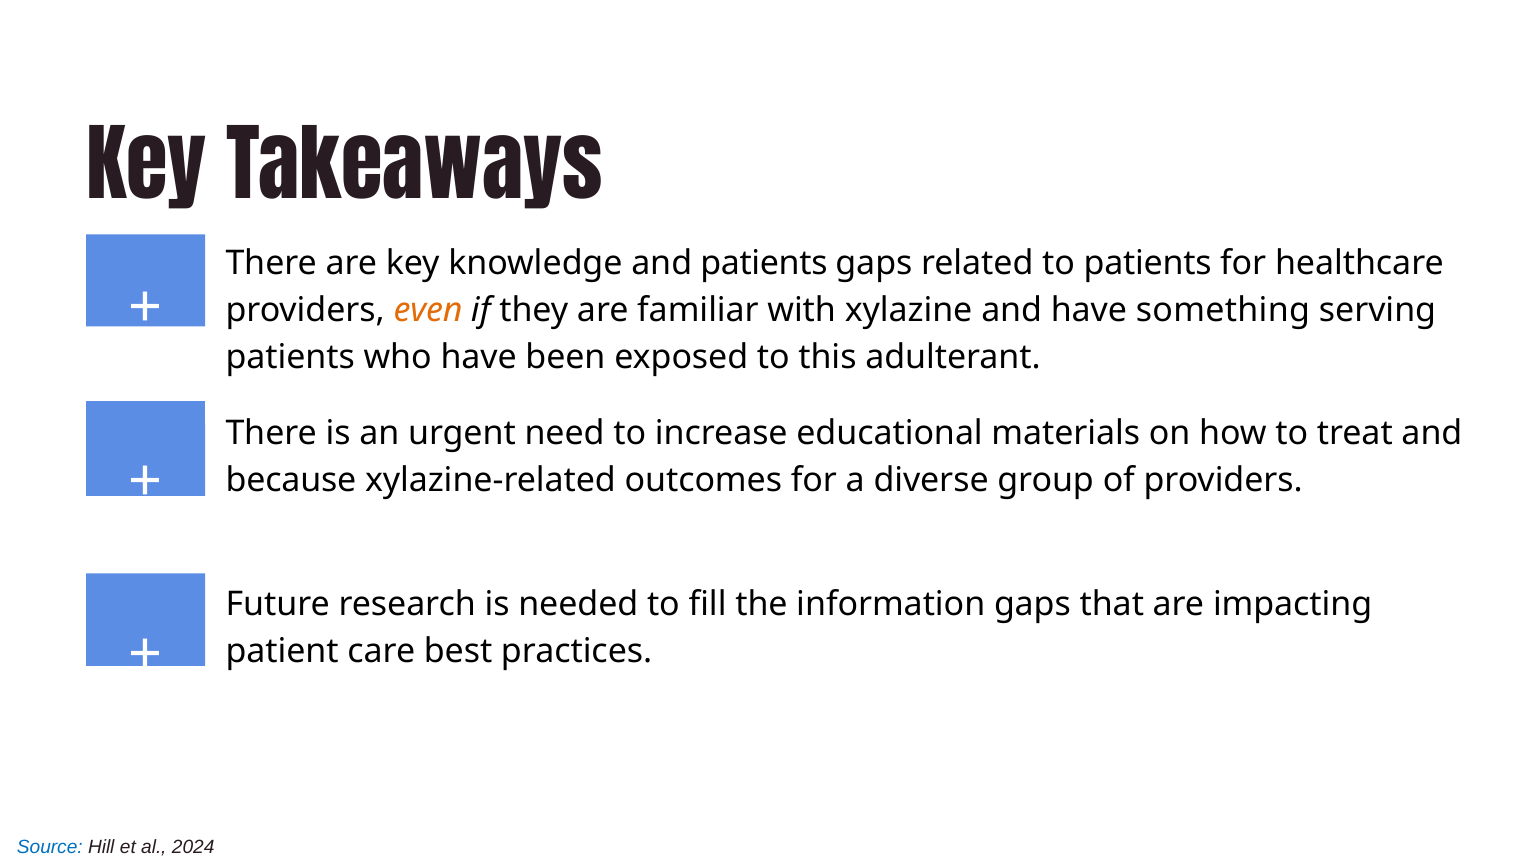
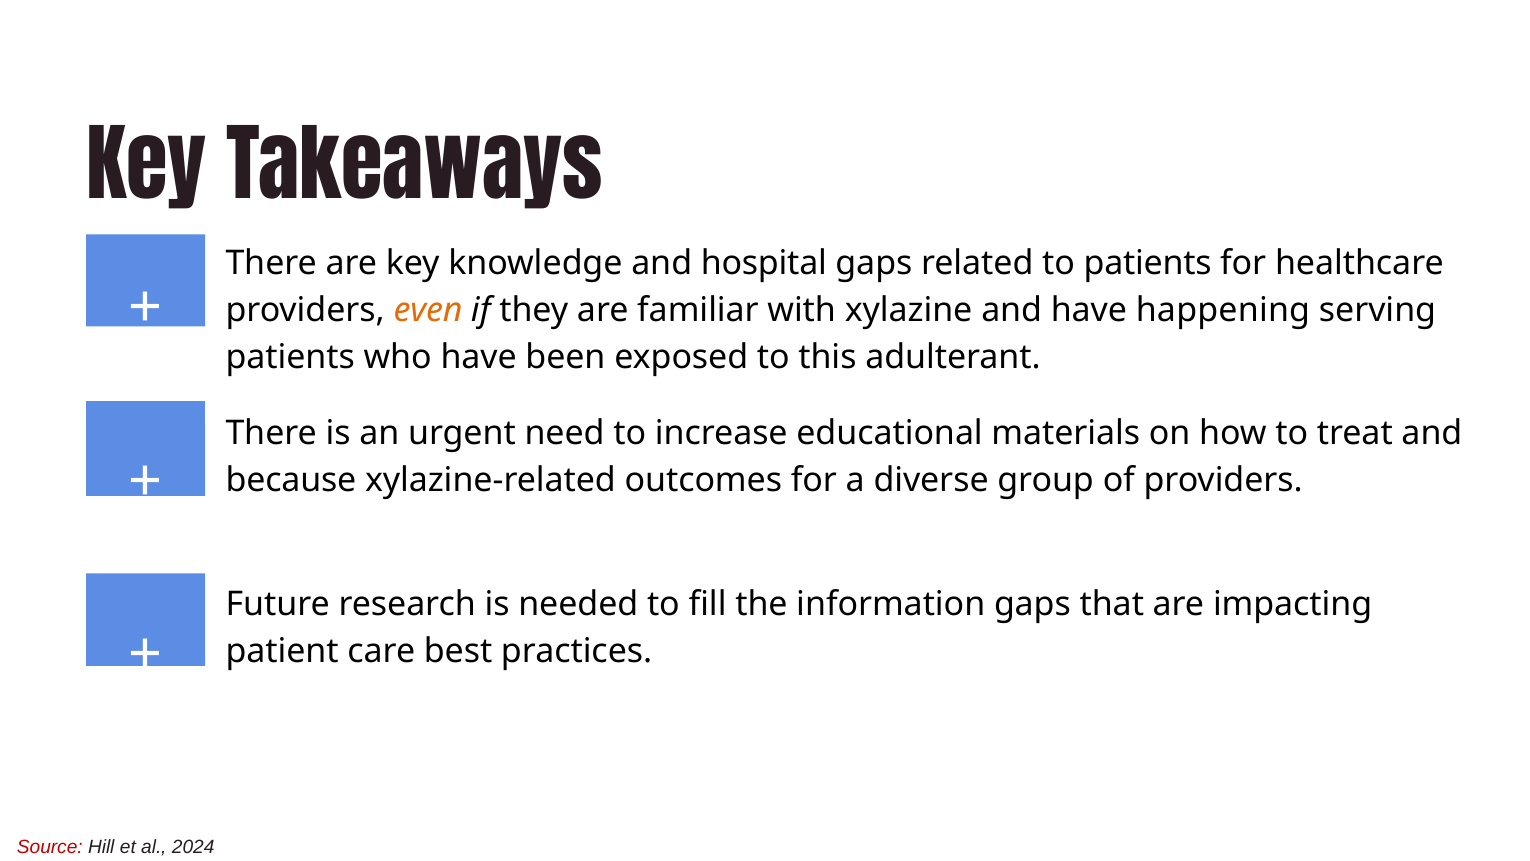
and patients: patients -> hospital
something: something -> happening
Source colour: blue -> red
